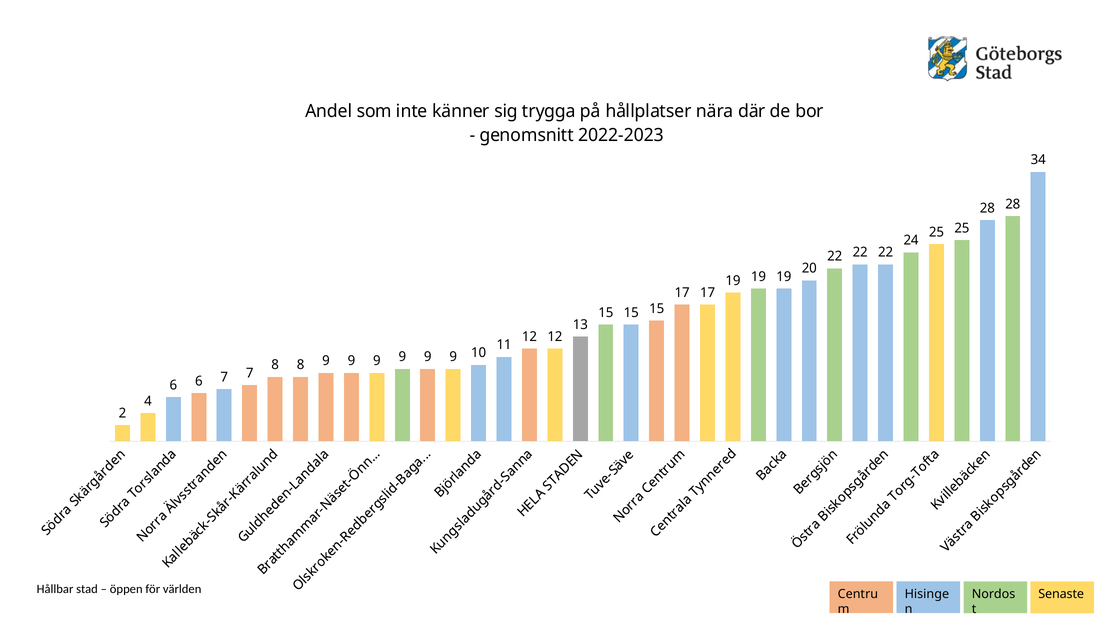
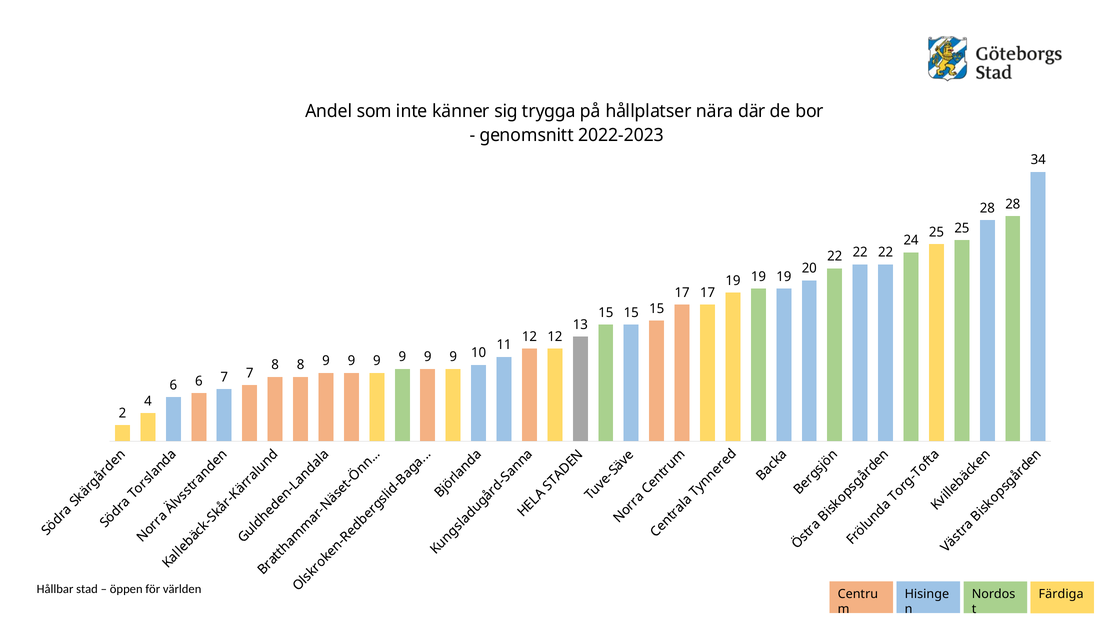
Senaste: Senaste -> Färdiga
